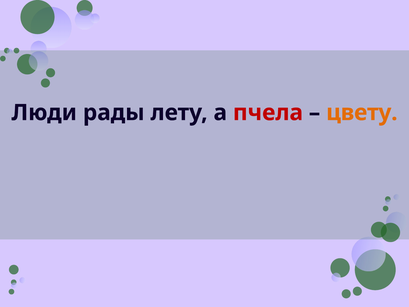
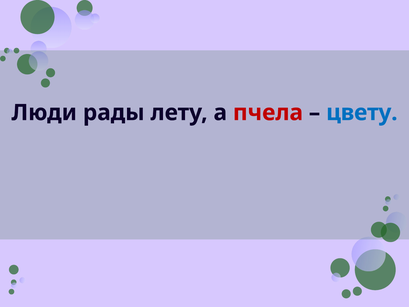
цвету colour: orange -> blue
